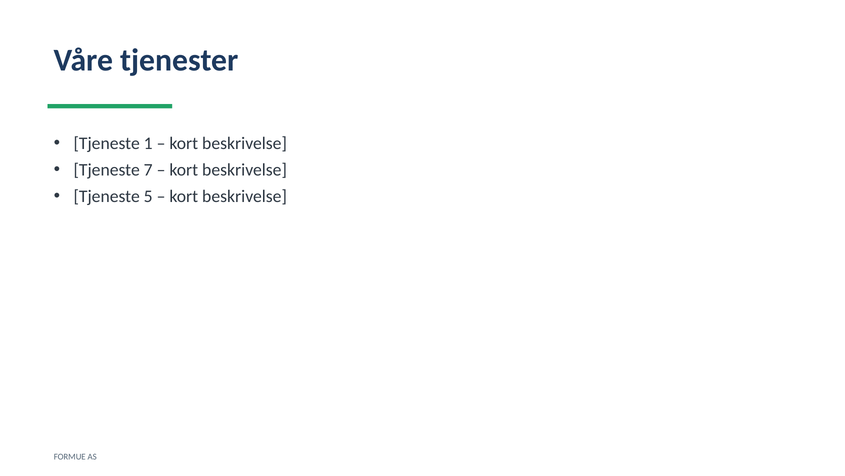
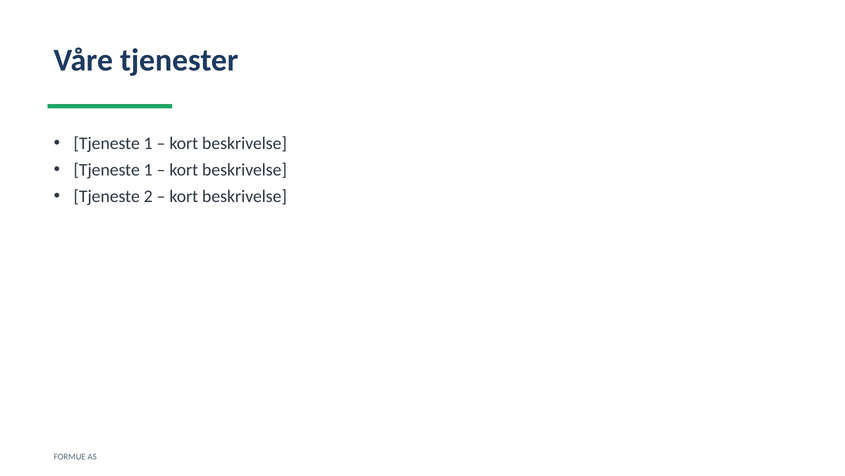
7 at (148, 170): 7 -> 1
5: 5 -> 2
